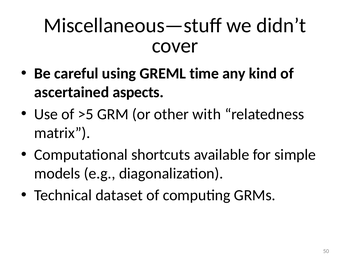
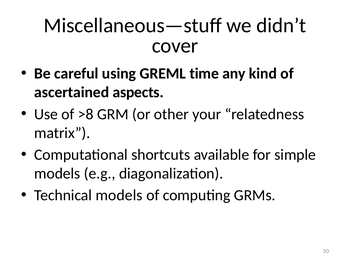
>5: >5 -> >8
with: with -> your
Technical dataset: dataset -> models
